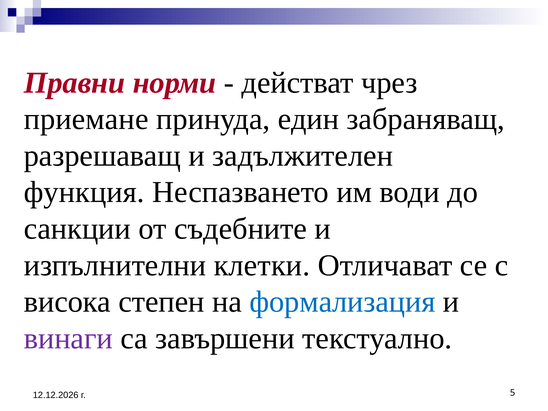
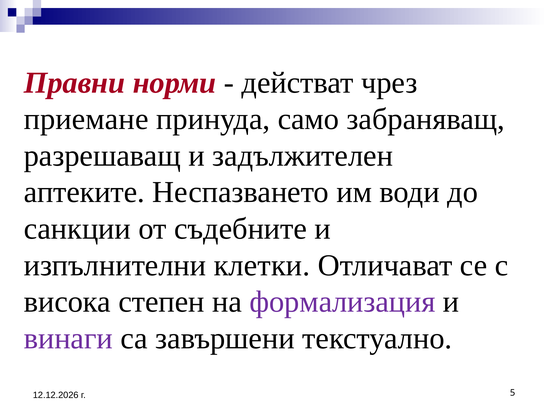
един: един -> само
функция: функция -> аптеките
формализация colour: blue -> purple
